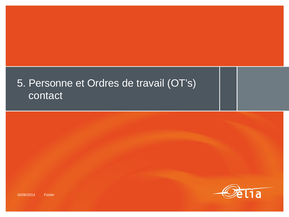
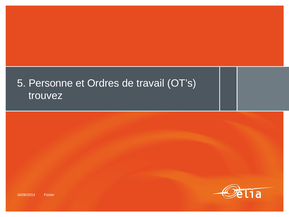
contact: contact -> trouvez
